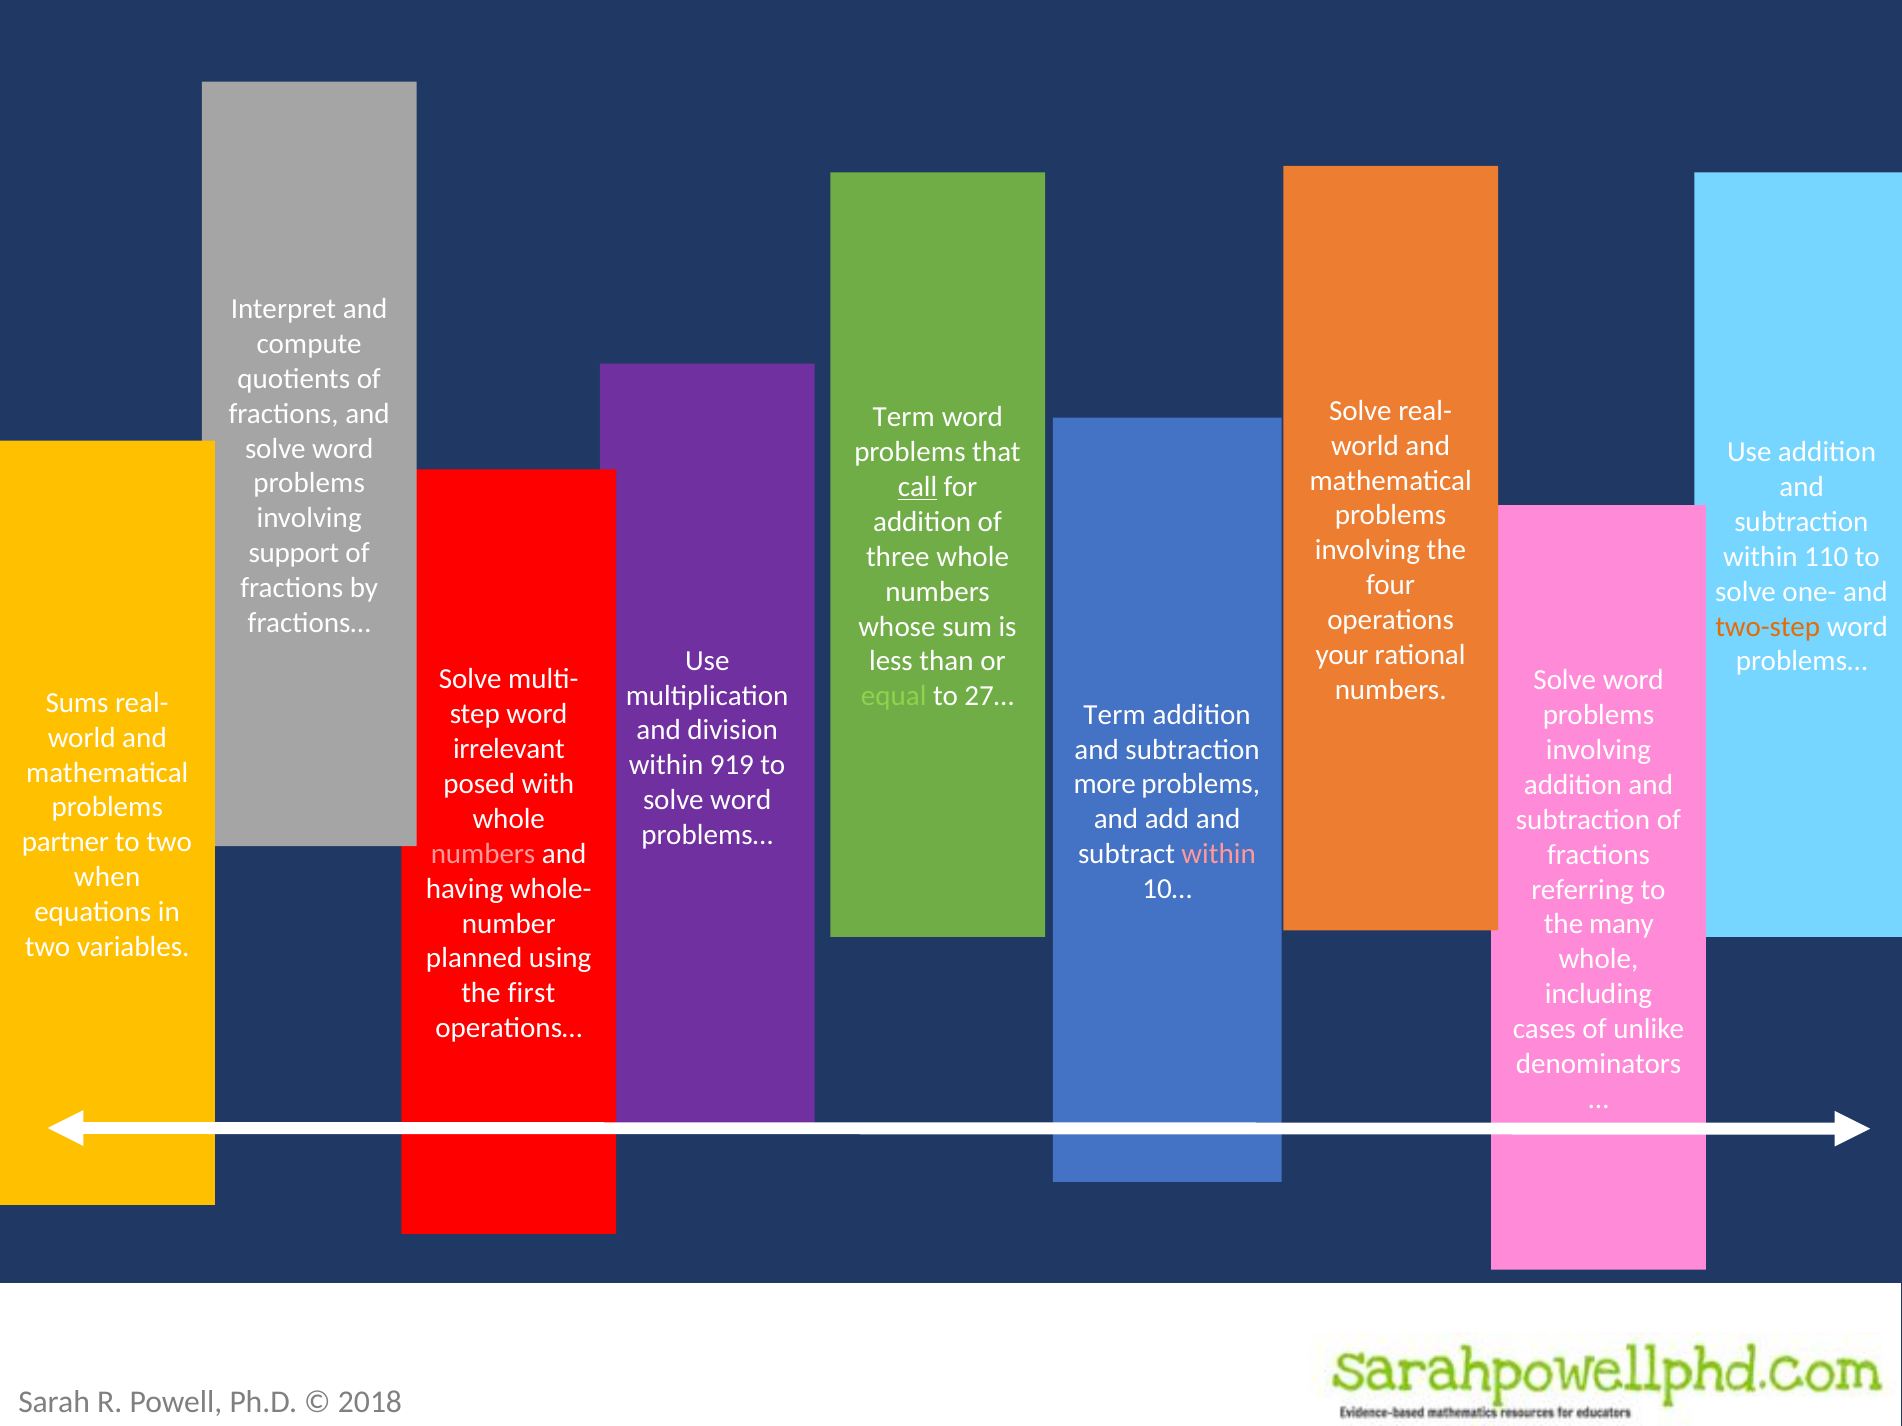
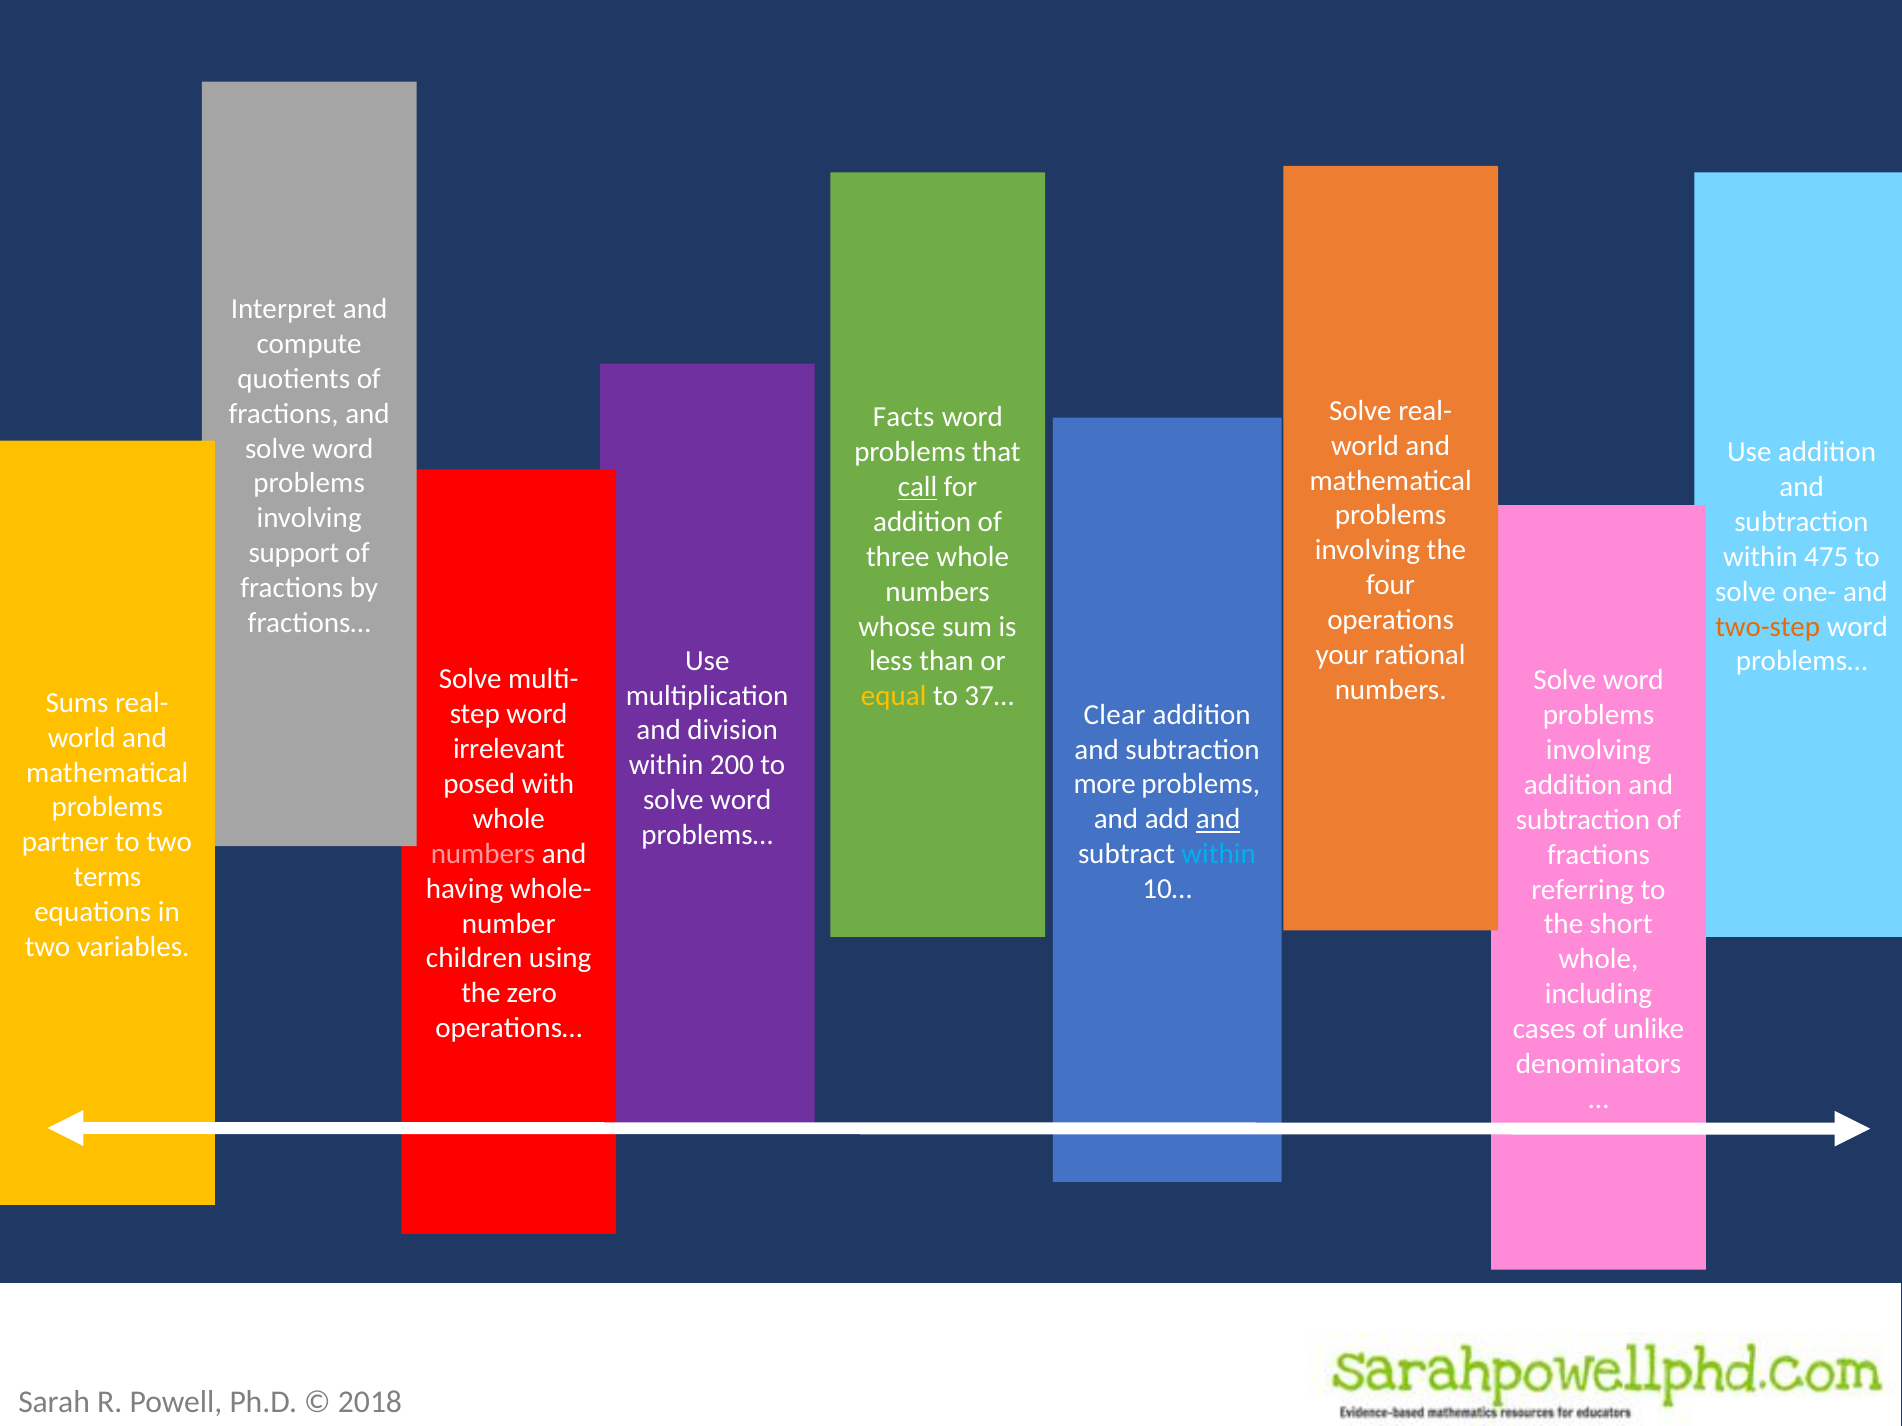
Term at (904, 417): Term -> Facts
110: 110 -> 475
equal colour: light green -> yellow
27…: 27… -> 37…
Term at (1115, 715): Term -> Clear
919: 919 -> 200
and at (1218, 820) underline: none -> present
within at (1219, 854) colour: pink -> light blue
when: when -> terms
many: many -> short
planned: planned -> children
first: first -> zero
